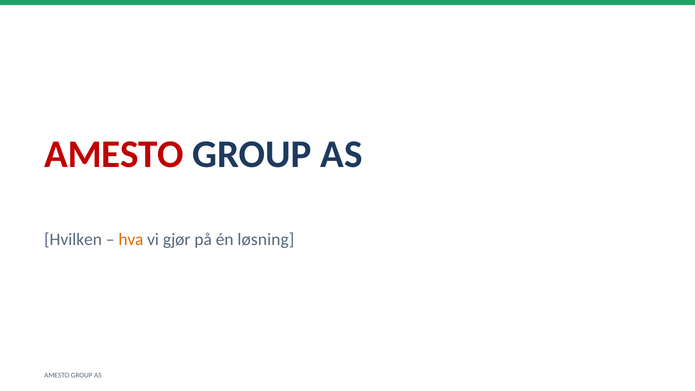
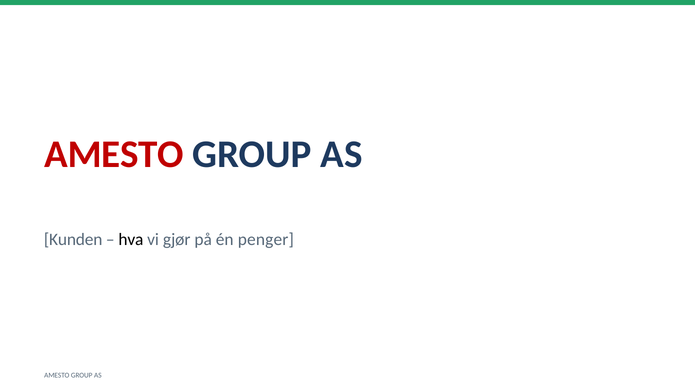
Hvilken: Hvilken -> Kunden
hva colour: orange -> black
løsning: løsning -> penger
